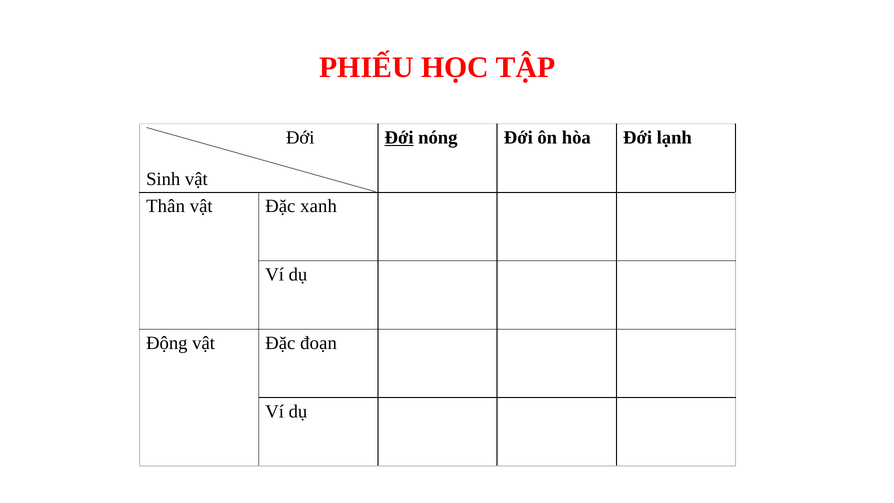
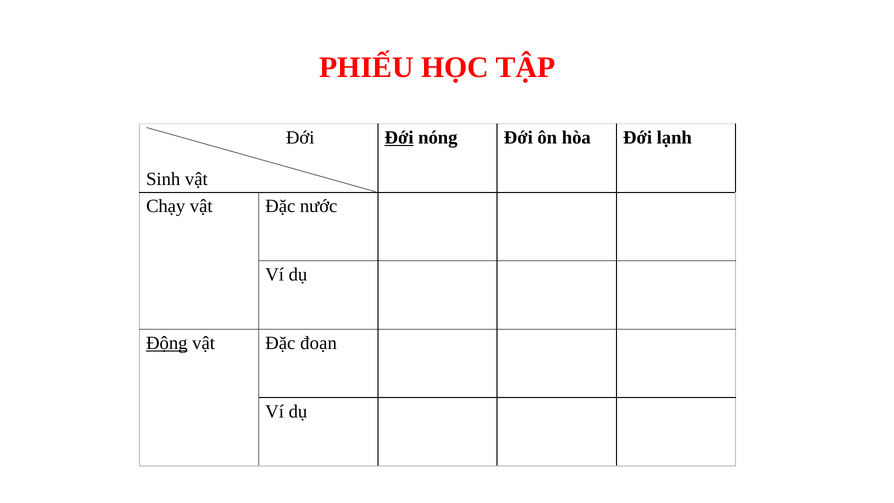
Thân: Thân -> Chạy
xanh: xanh -> nước
Động underline: none -> present
